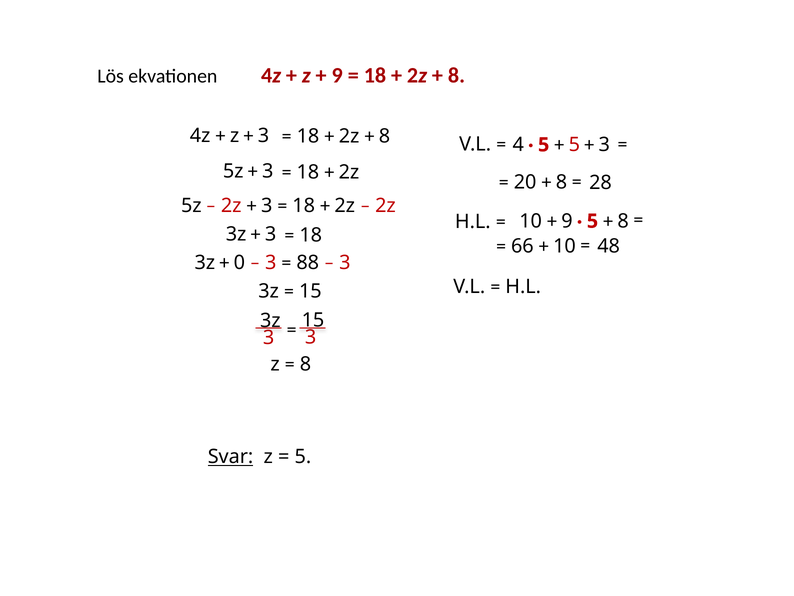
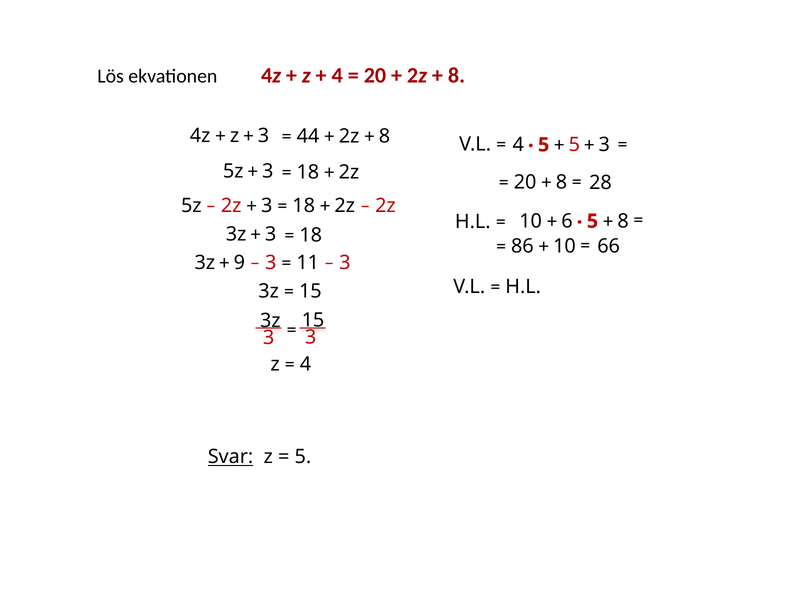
9 at (337, 75): 9 -> 4
18 at (375, 75): 18 -> 20
18 at (308, 136): 18 -> 44
9 at (567, 221): 9 -> 6
66: 66 -> 86
48: 48 -> 66
0: 0 -> 9
88: 88 -> 11
8 at (305, 364): 8 -> 4
